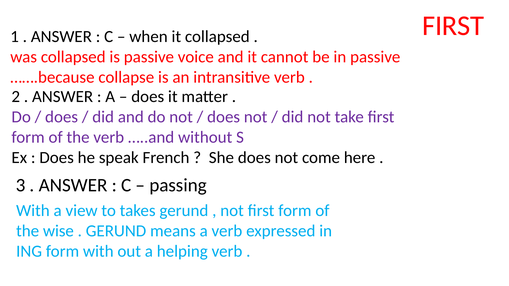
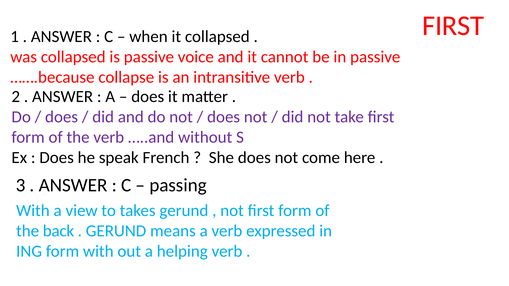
wise: wise -> back
